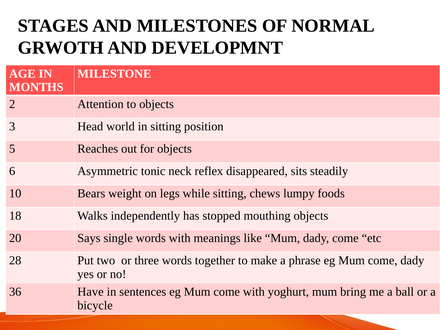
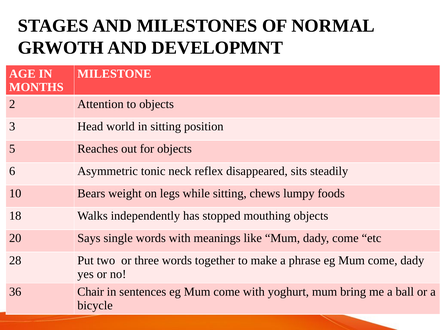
Have: Have -> Chair
